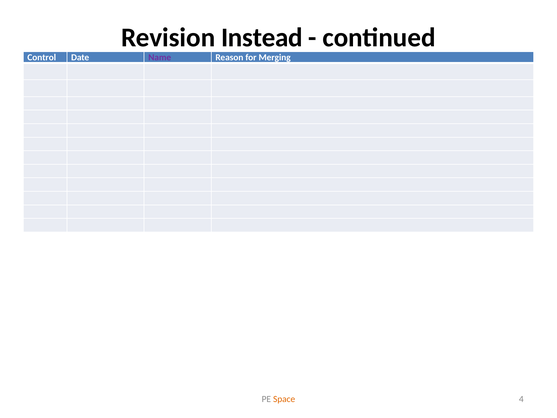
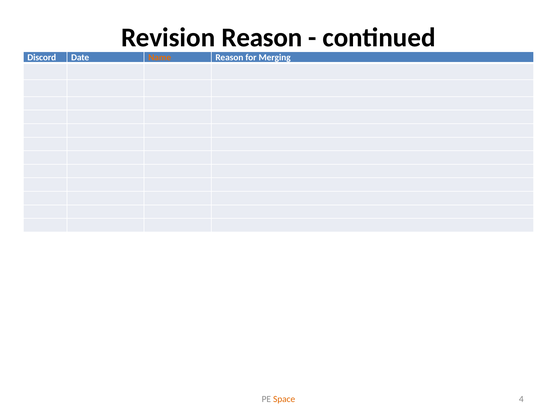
Revision Instead: Instead -> Reason
Control: Control -> Discord
Name colour: purple -> orange
